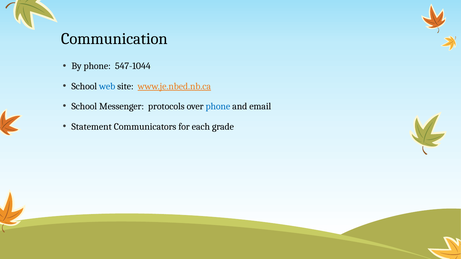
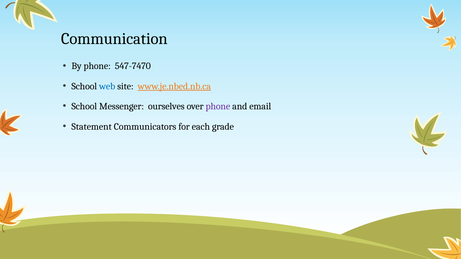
547-1044: 547-1044 -> 547-7470
protocols: protocols -> ourselves
phone at (218, 107) colour: blue -> purple
